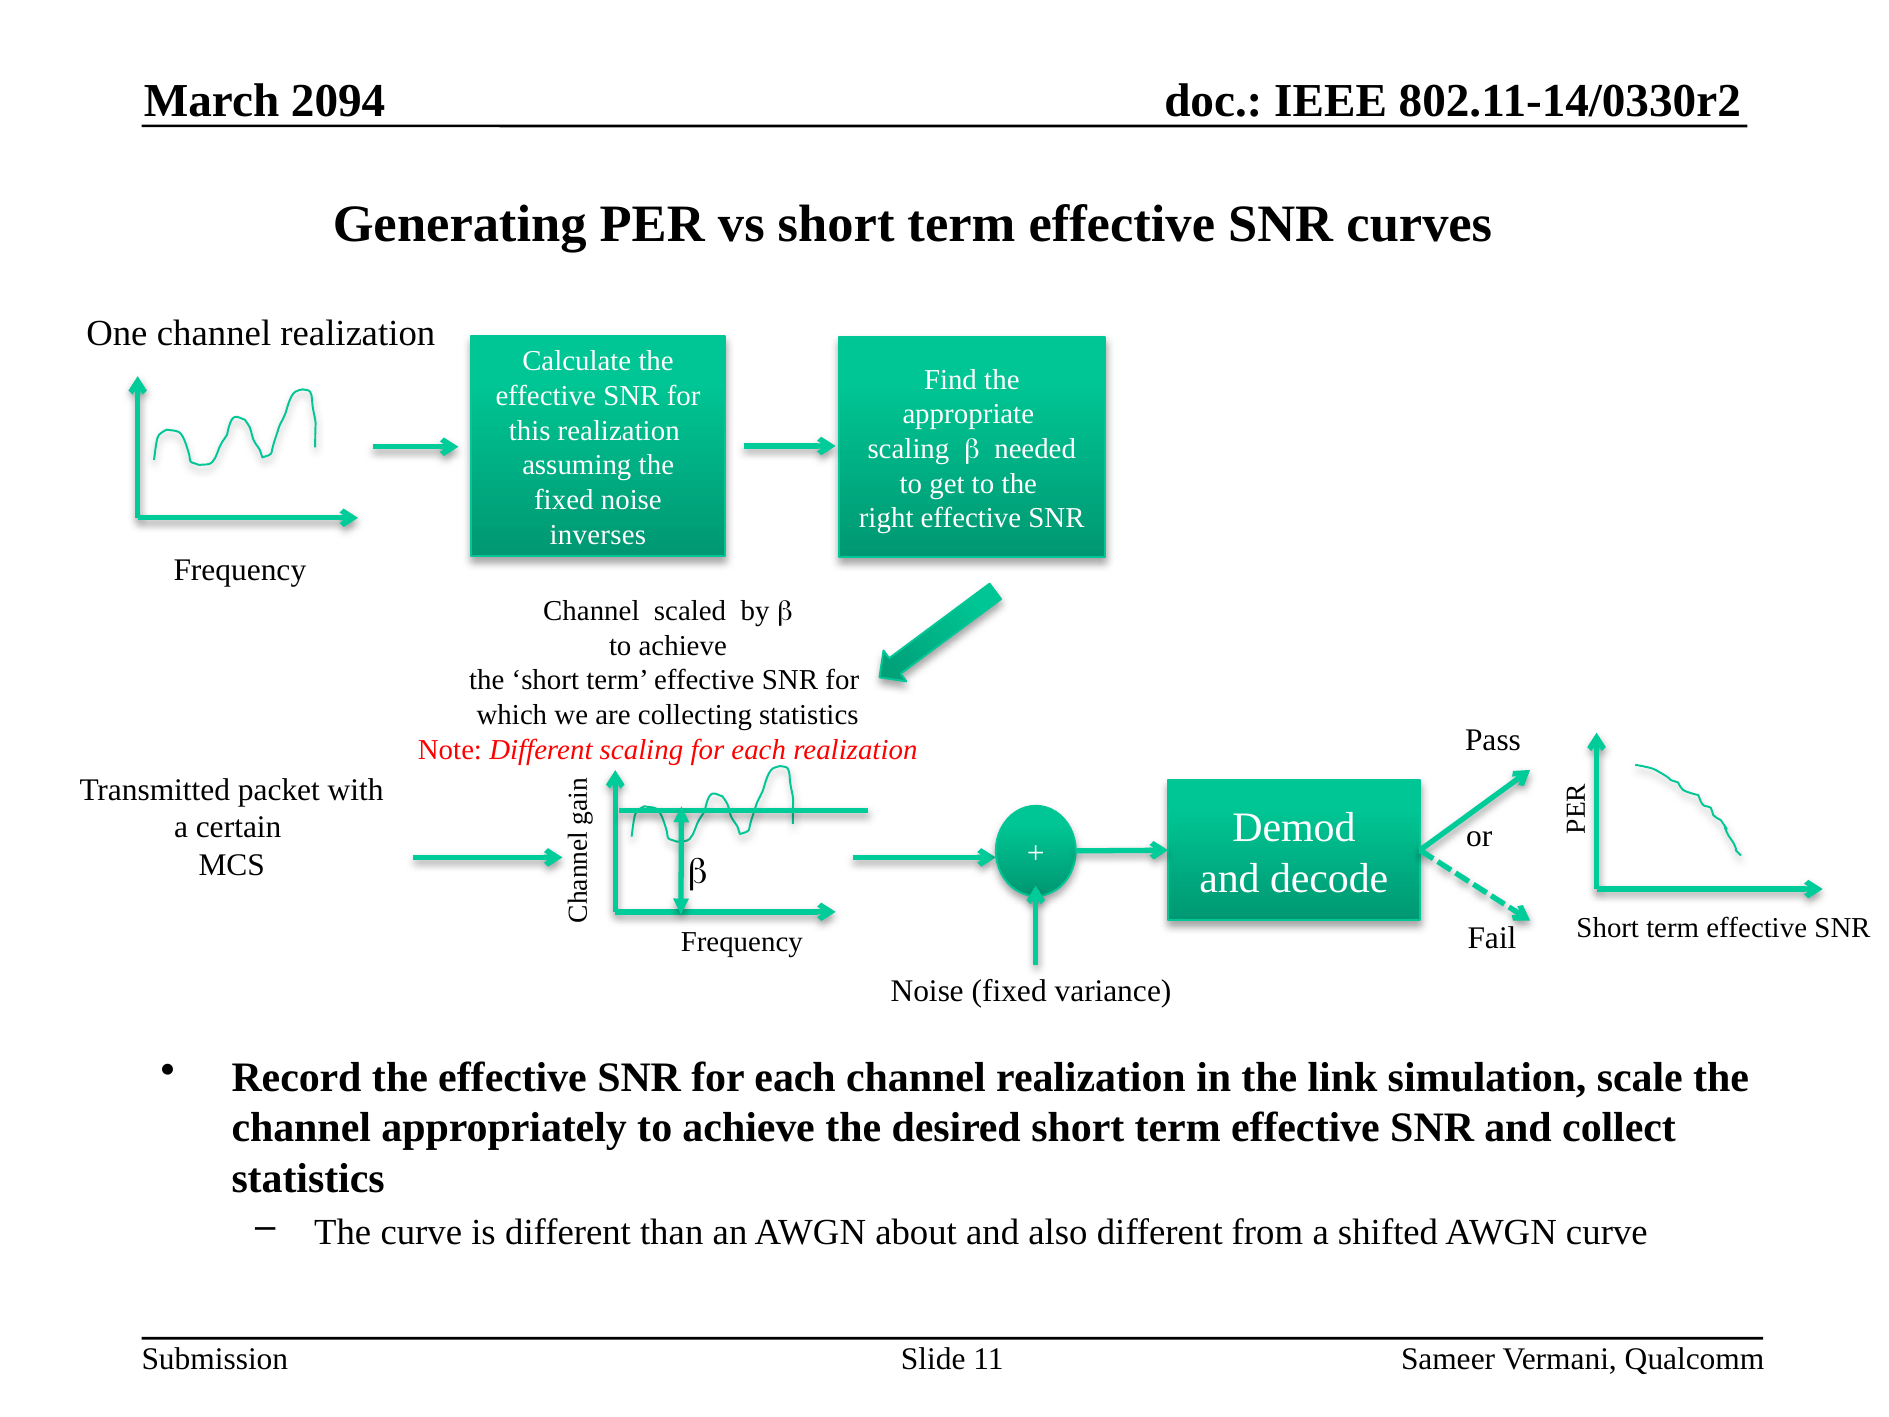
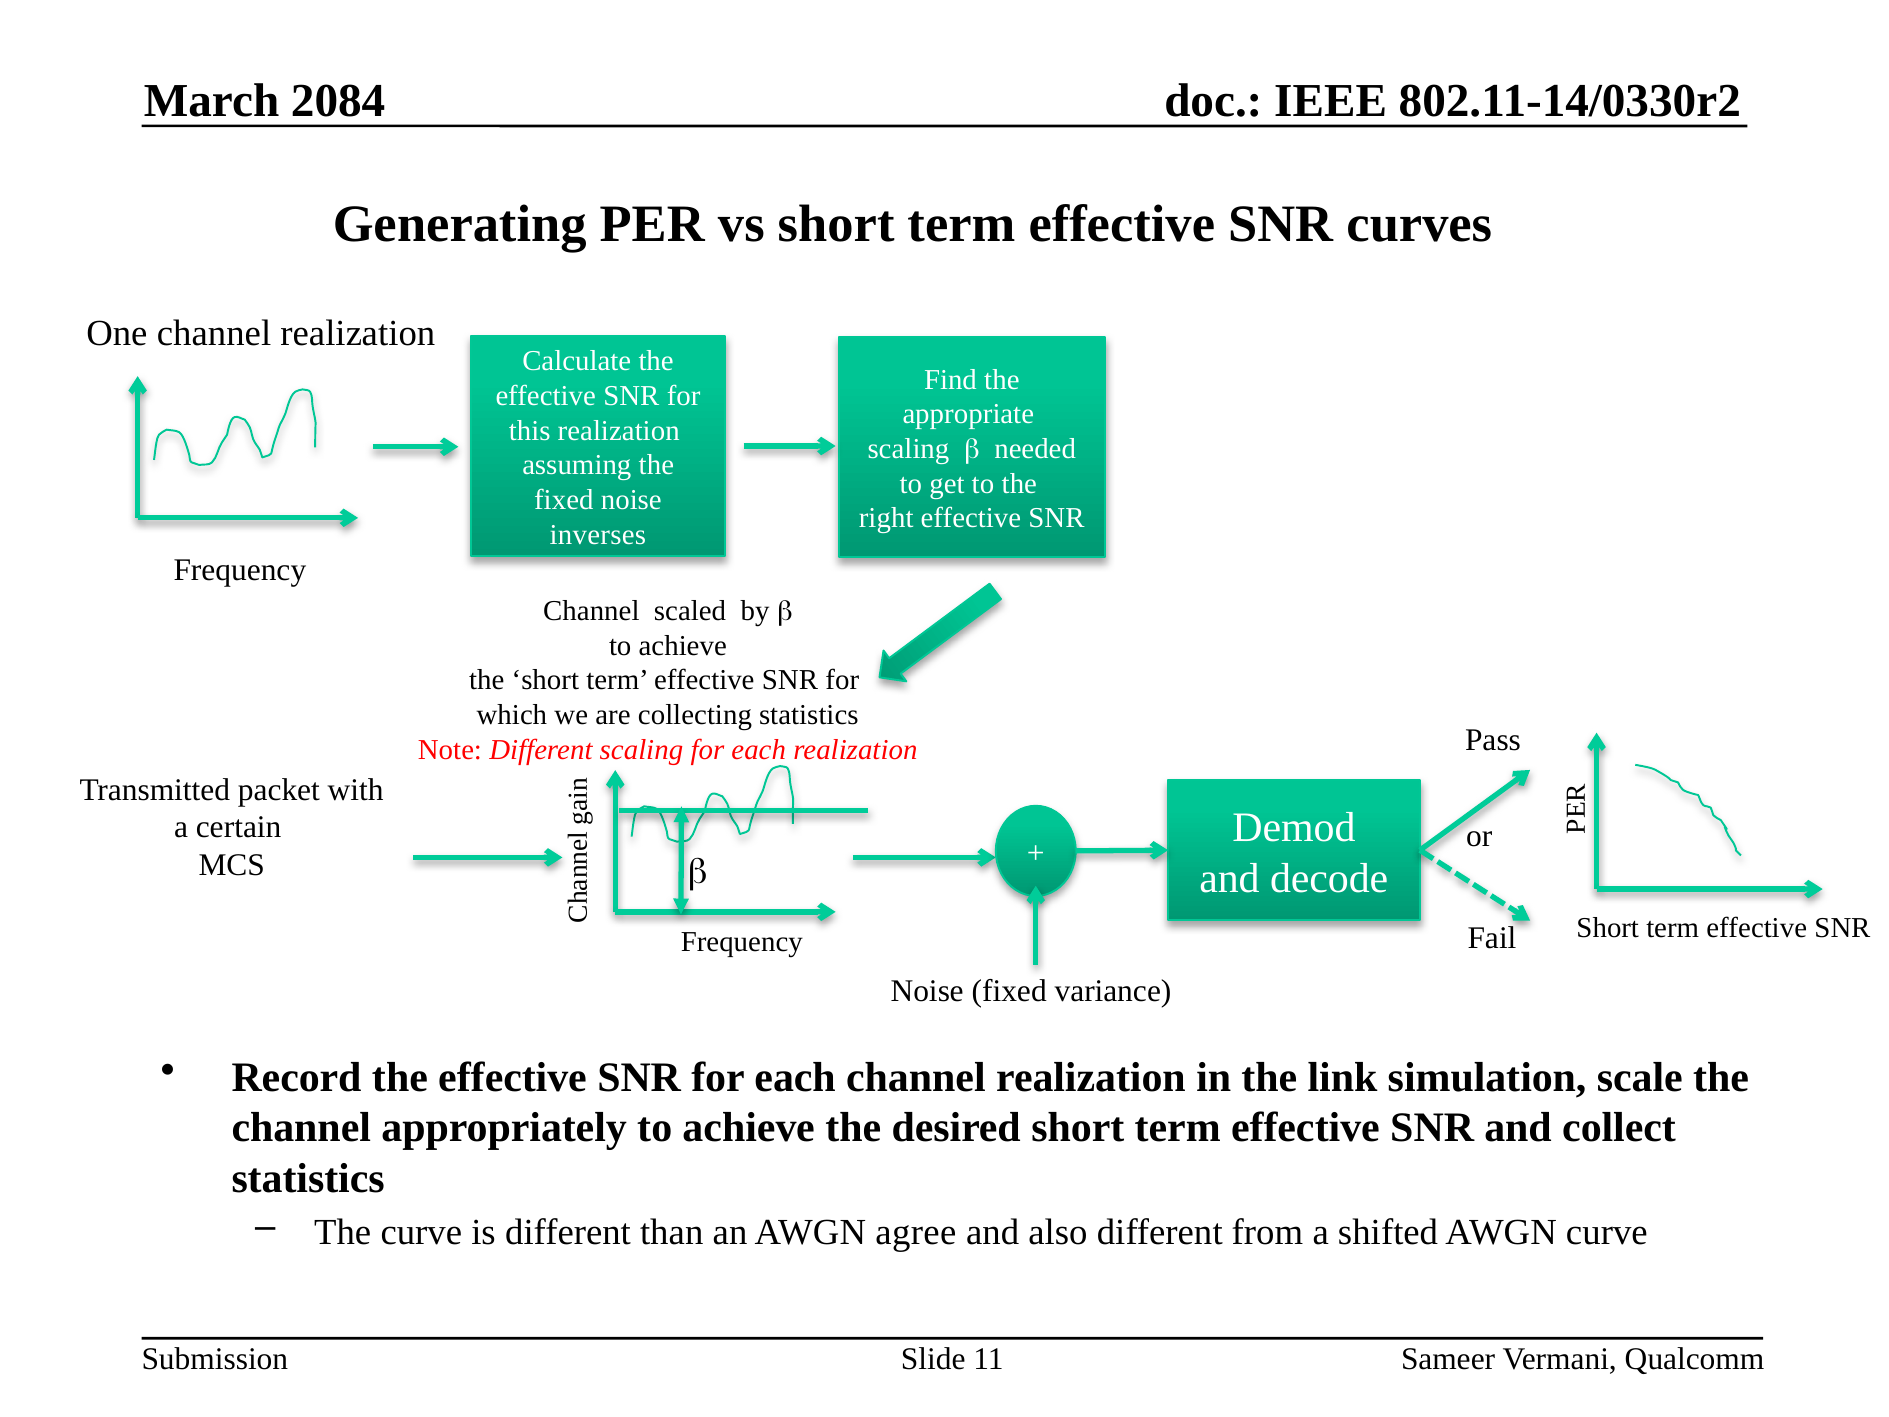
2094: 2094 -> 2084
about: about -> agree
